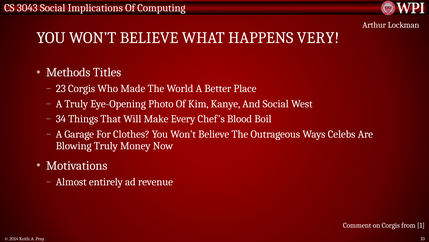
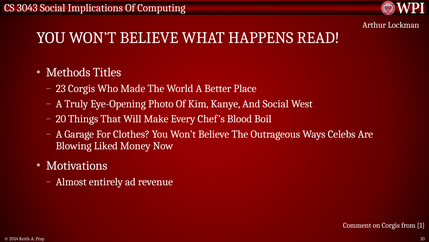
VERY: VERY -> READ
34: 34 -> 20
Blowing Truly: Truly -> Liked
